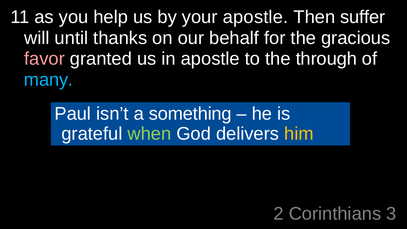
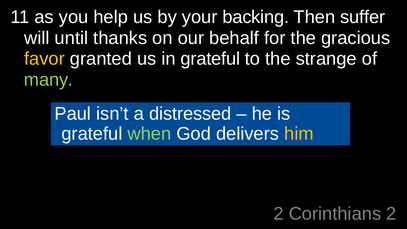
your apostle: apostle -> backing
favor colour: pink -> yellow
in apostle: apostle -> grateful
through: through -> strange
many colour: light blue -> light green
something: something -> distressed
Corinthians 3: 3 -> 2
